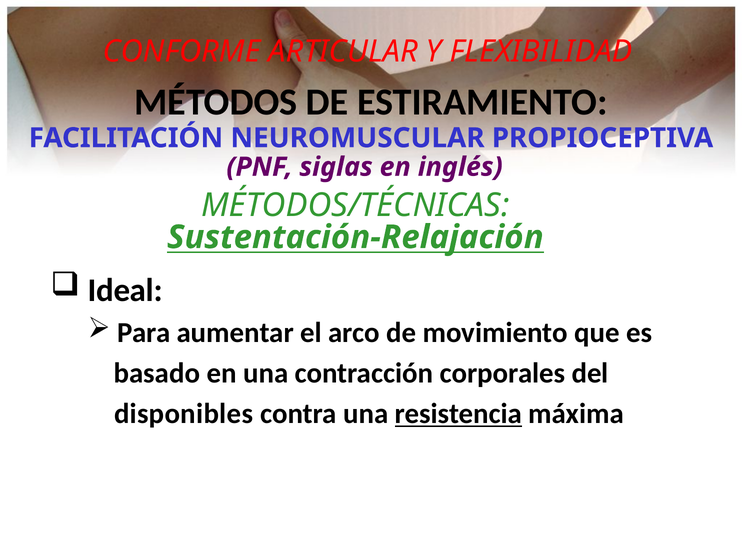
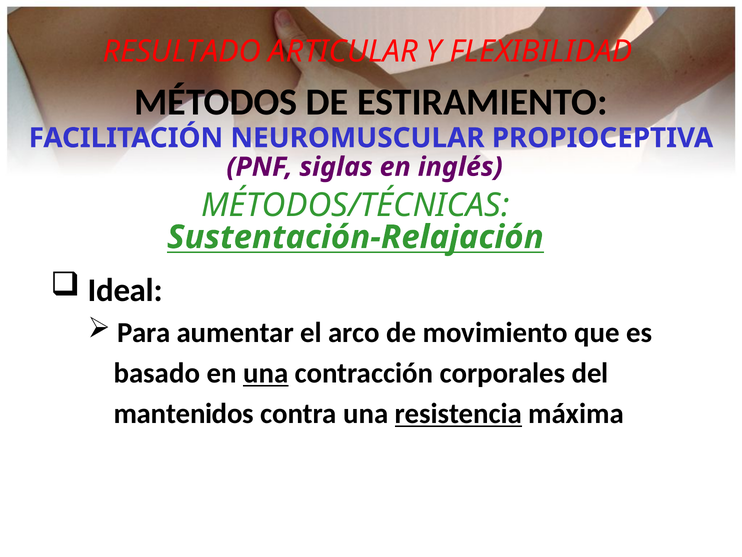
CONFORME: CONFORME -> RESULTADO
una at (266, 373) underline: none -> present
disponibles: disponibles -> mantenidos
